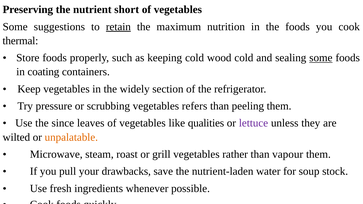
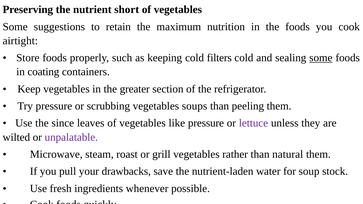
retain underline: present -> none
thermal: thermal -> airtight
wood: wood -> filters
widely: widely -> greater
refers: refers -> soups
like qualities: qualities -> pressure
unpalatable colour: orange -> purple
vapour: vapour -> natural
